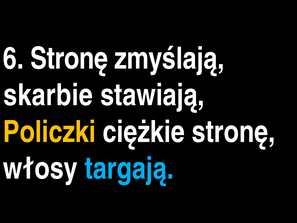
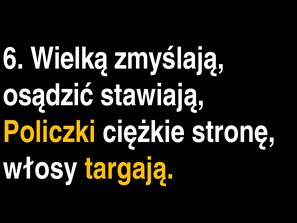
6 Stronę: Stronę -> Wielką
skarbie: skarbie -> osądzić
targają colour: light blue -> yellow
